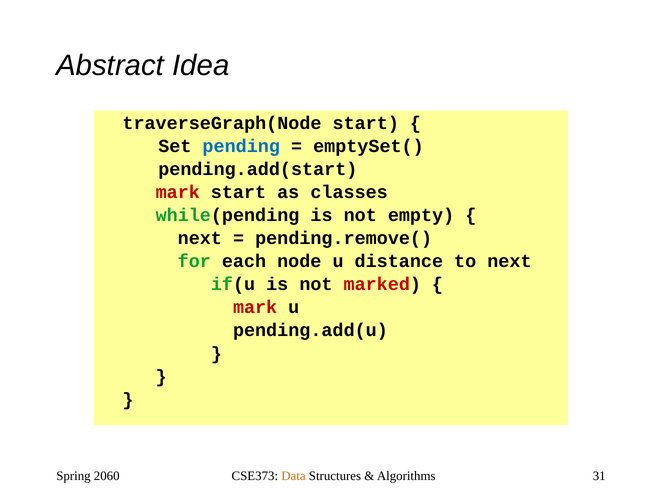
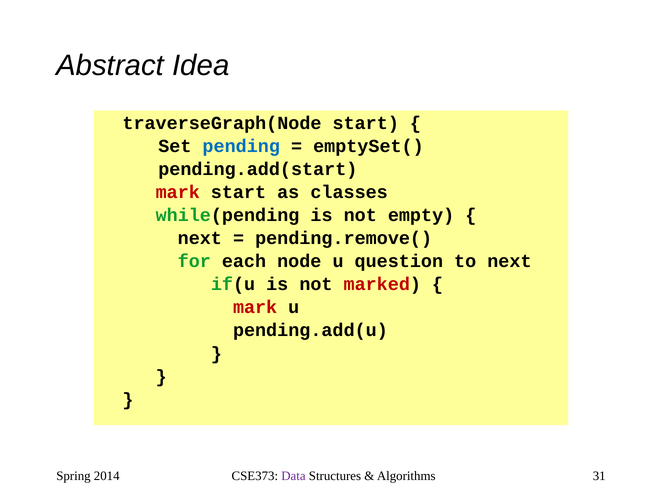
distance: distance -> question
2060: 2060 -> 2014
Data colour: orange -> purple
